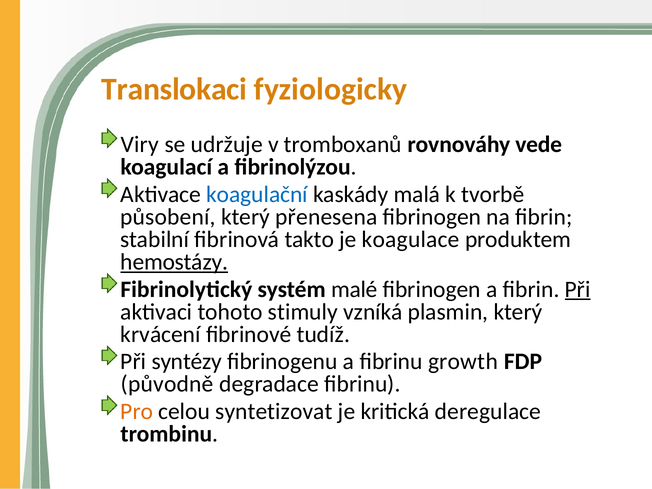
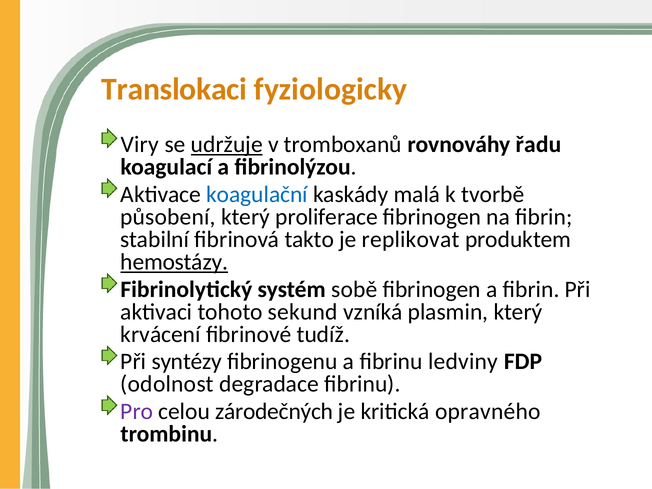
udržuje underline: none -> present
vede: vede -> řadu
přenesena: přenesena -> proliferace
koagulace: koagulace -> replikovat
malé: malé -> sobě
Při at (578, 289) underline: present -> none
stimuly: stimuly -> sekund
growth: growth -> ledviny
původně: původně -> odolnost
Pro colour: orange -> purple
syntetizovat: syntetizovat -> zárodečných
deregulace: deregulace -> opravného
